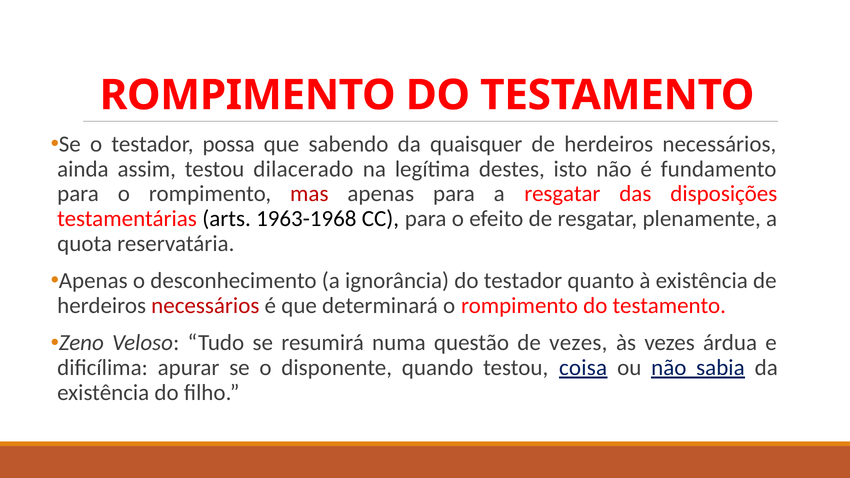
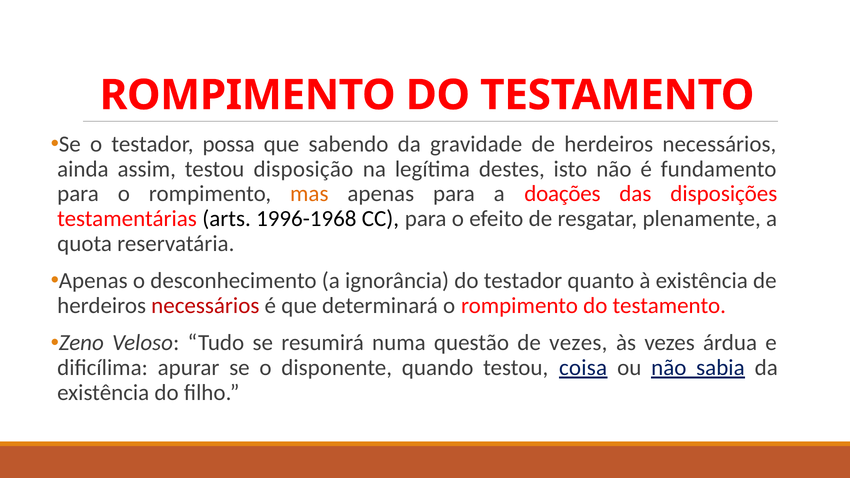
quaisquer: quaisquer -> gravidade
dilacerado: dilacerado -> disposição
mas colour: red -> orange
a resgatar: resgatar -> doações
1963-1968: 1963-1968 -> 1996-1968
